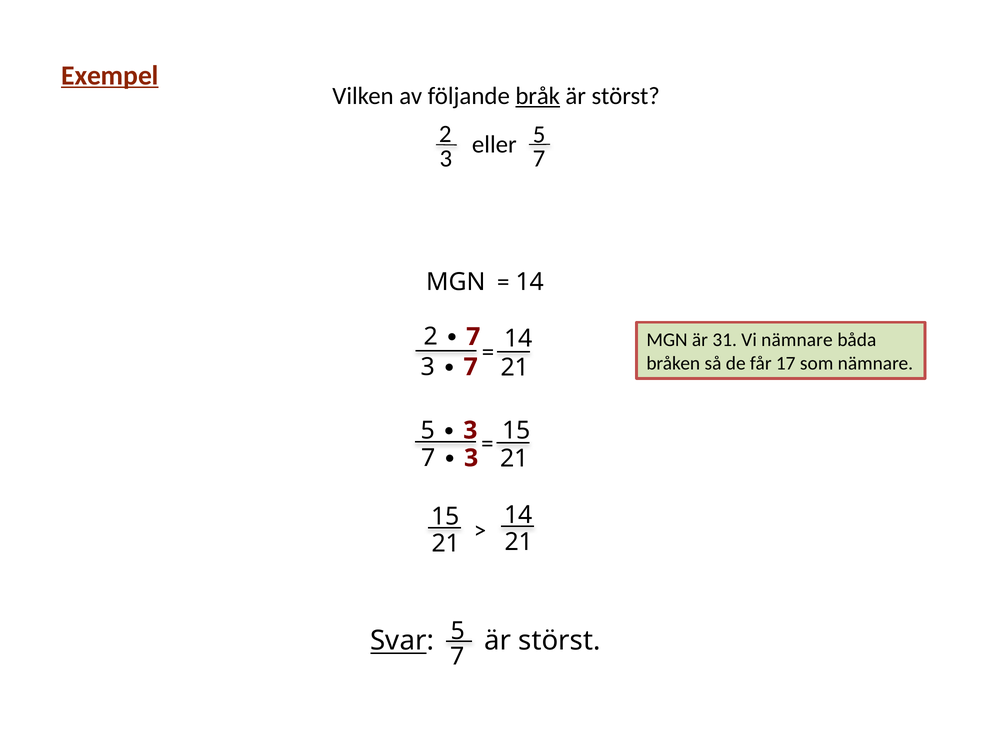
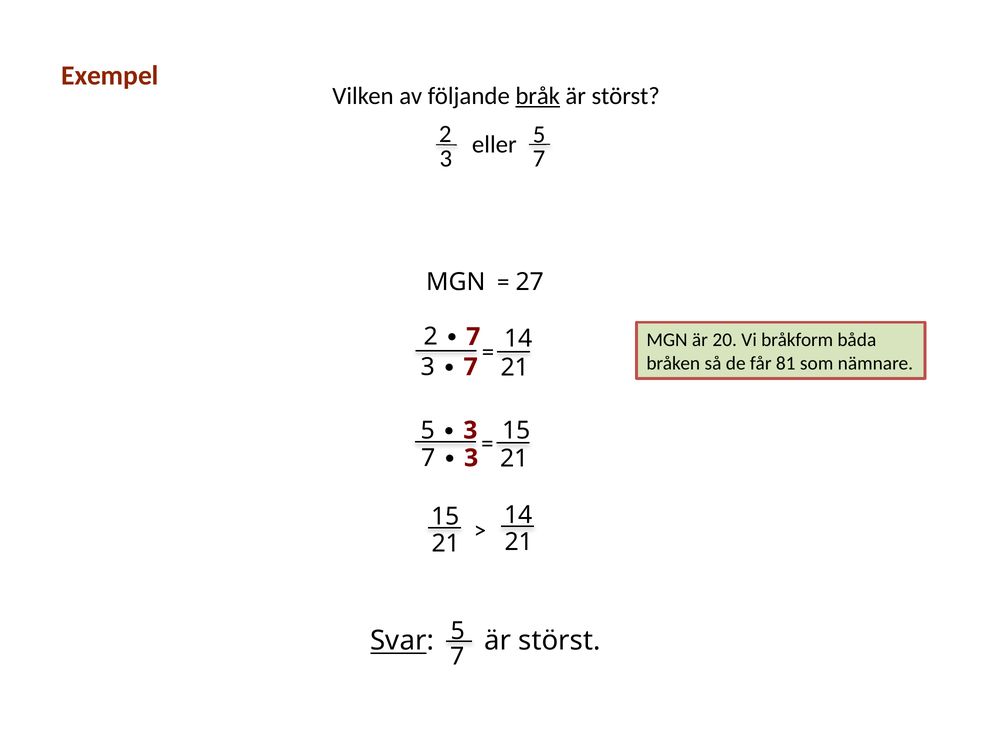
Exempel underline: present -> none
14 at (530, 282): 14 -> 27
31: 31 -> 20
Vi nämnare: nämnare -> bråkform
17: 17 -> 81
